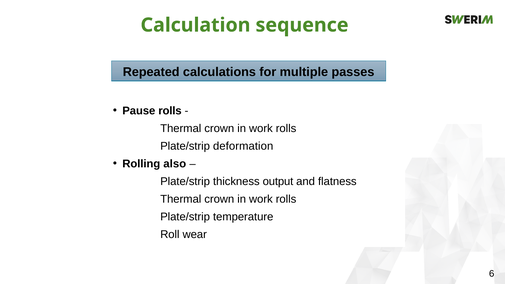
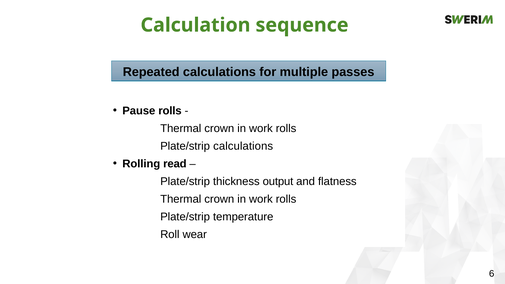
Plate/strip deformation: deformation -> calculations
also: also -> read
